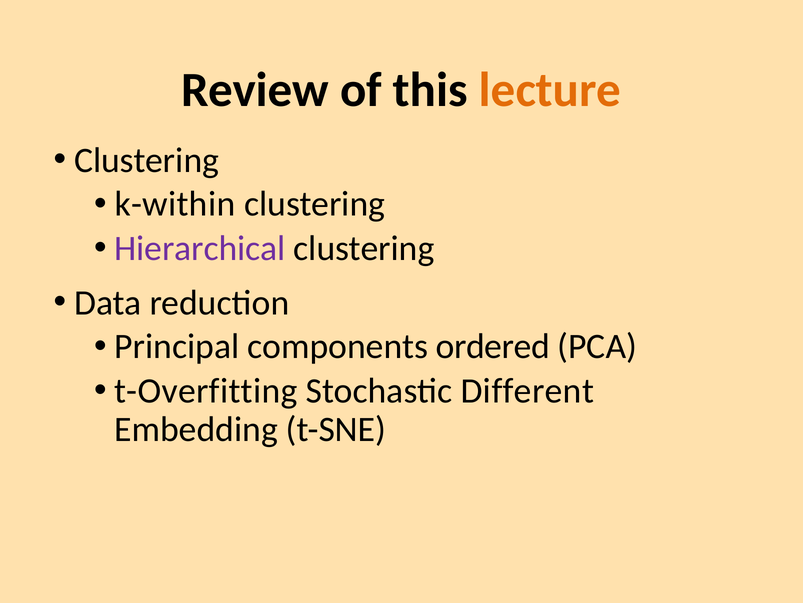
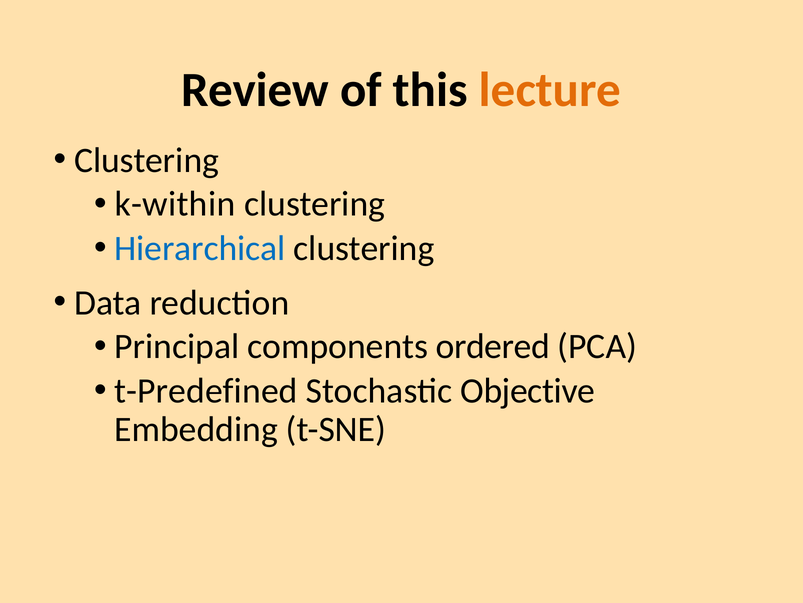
Hierarchical colour: purple -> blue
t-Overfitting: t-Overfitting -> t-Predefined
Different: Different -> Objective
